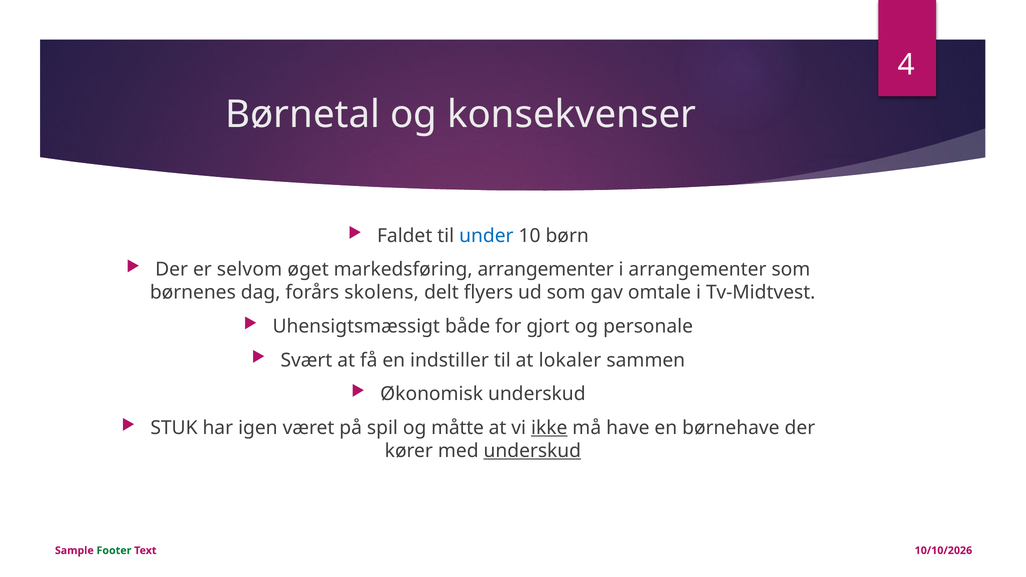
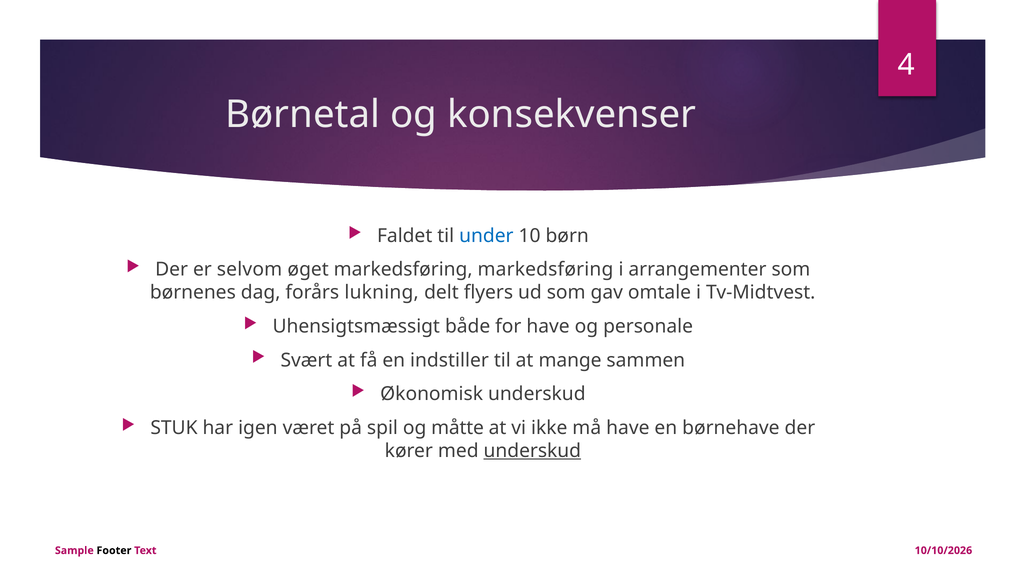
markedsføring arrangementer: arrangementer -> markedsføring
skolens: skolens -> lukning
for gjort: gjort -> have
lokaler: lokaler -> mange
ikke underline: present -> none
Footer colour: green -> black
